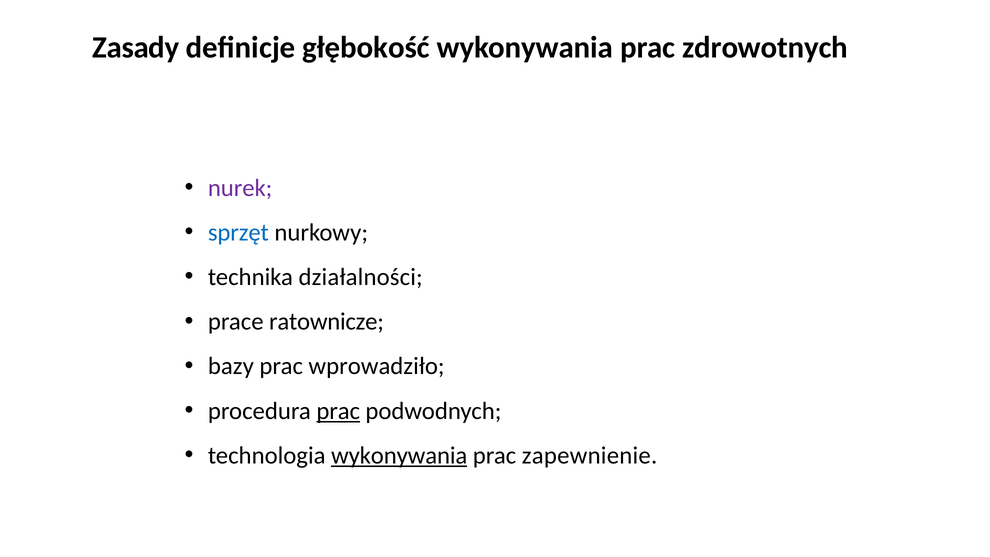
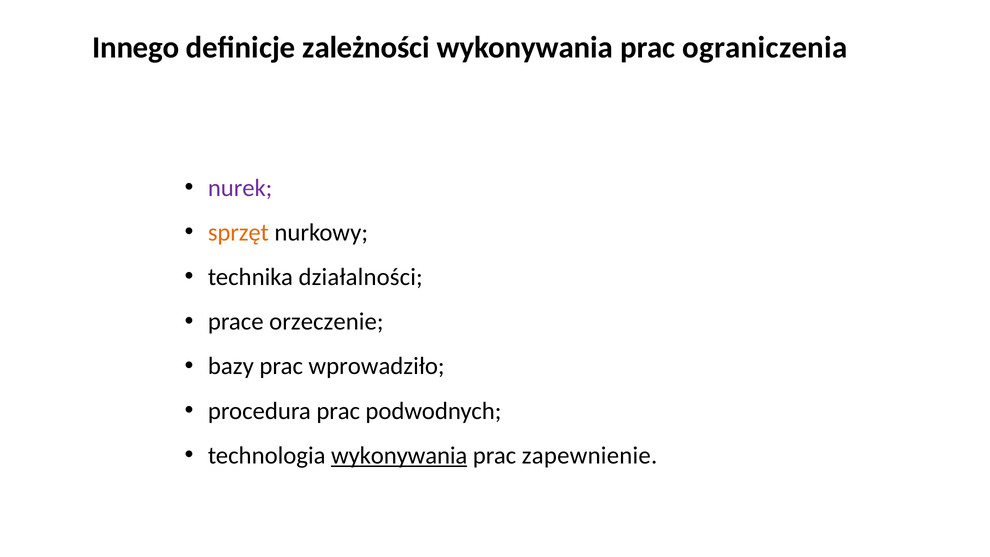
Zasady: Zasady -> Innego
głębokość: głębokość -> zależności
zdrowotnych: zdrowotnych -> ograniczenia
sprzęt colour: blue -> orange
ratownicze: ratownicze -> orzeczenie
prac at (338, 411) underline: present -> none
